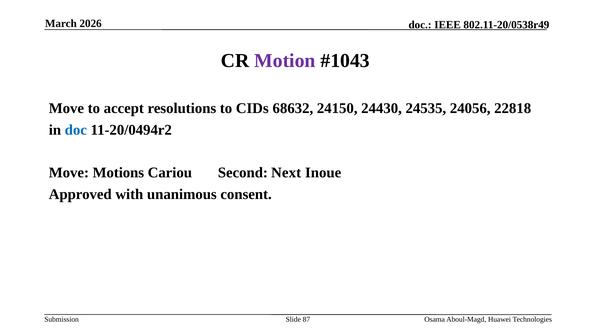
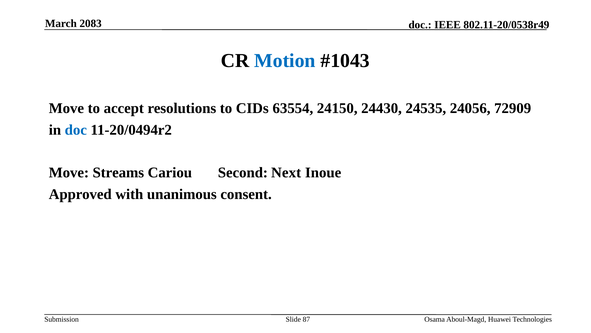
2026: 2026 -> 2083
Motion colour: purple -> blue
68632: 68632 -> 63554
22818: 22818 -> 72909
Motions: Motions -> Streams
